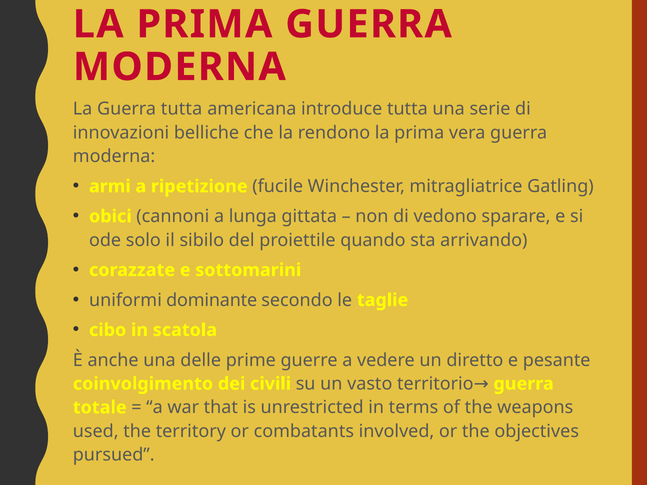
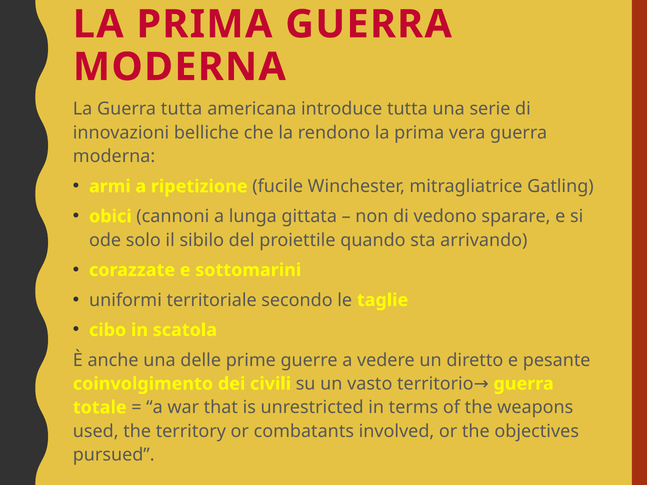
dominante: dominante -> territoriale
